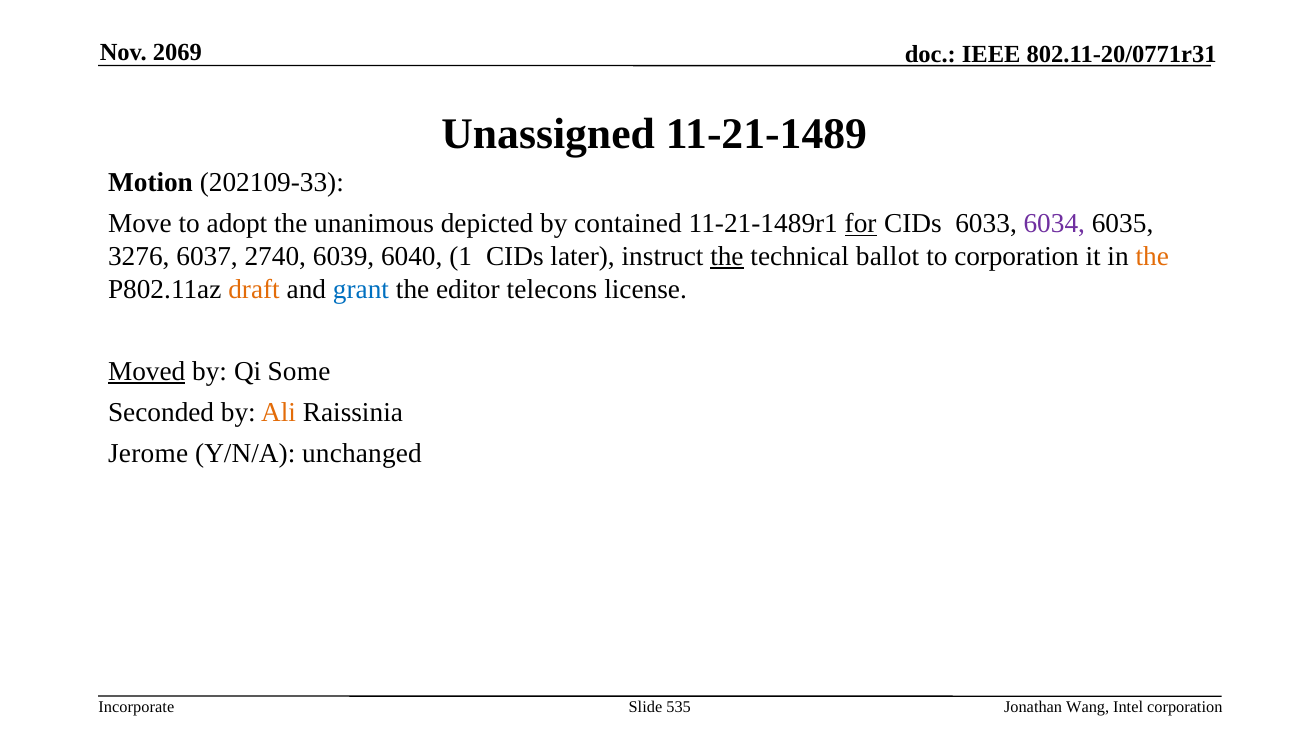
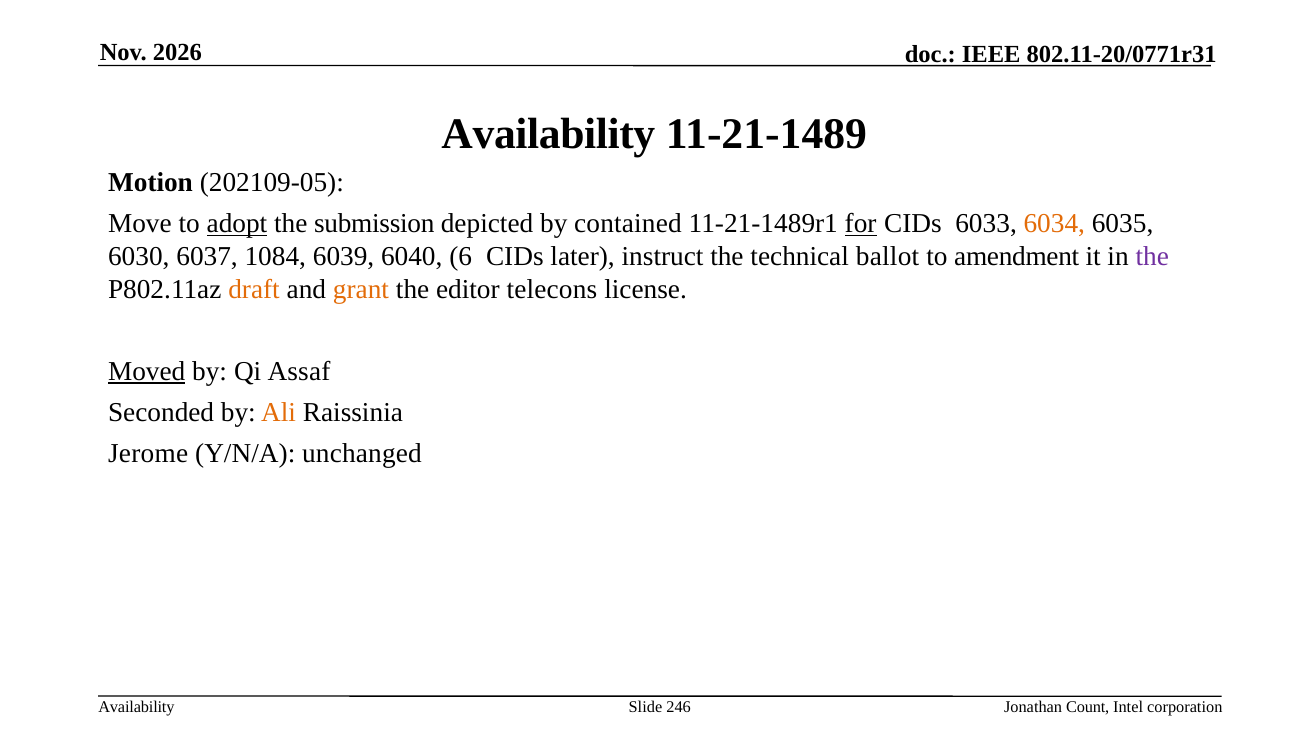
2069: 2069 -> 2026
Unassigned at (548, 134): Unassigned -> Availability
202109-33: 202109-33 -> 202109-05
adopt underline: none -> present
unanimous: unanimous -> submission
6034 colour: purple -> orange
3276: 3276 -> 6030
2740: 2740 -> 1084
1: 1 -> 6
the at (727, 256) underline: present -> none
to corporation: corporation -> amendment
the at (1152, 256) colour: orange -> purple
grant colour: blue -> orange
Some: Some -> Assaf
Incorporate at (136, 706): Incorporate -> Availability
535: 535 -> 246
Wang: Wang -> Count
